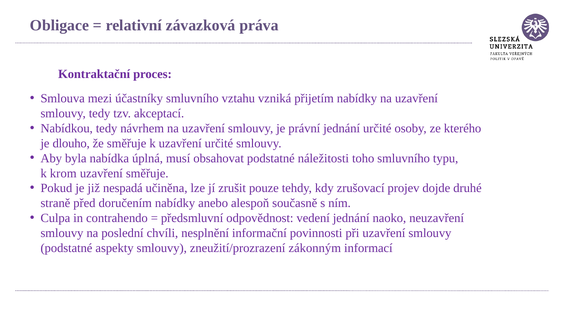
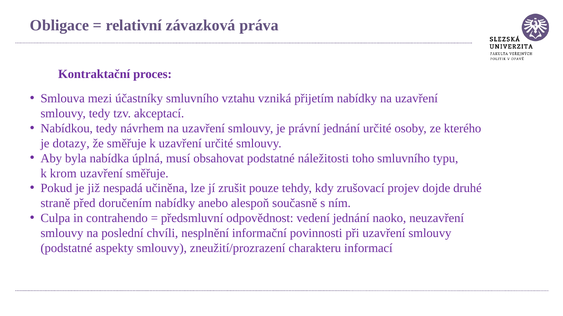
dlouho: dlouho -> dotazy
zákonným: zákonným -> charakteru
